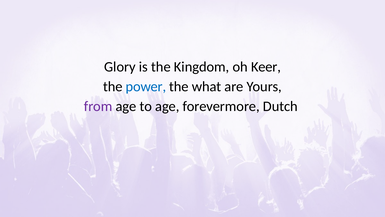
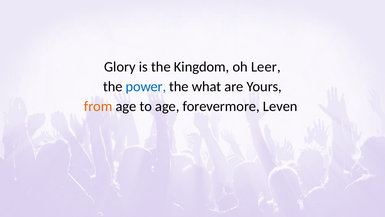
Keer: Keer -> Leer
from colour: purple -> orange
Dutch: Dutch -> Leven
